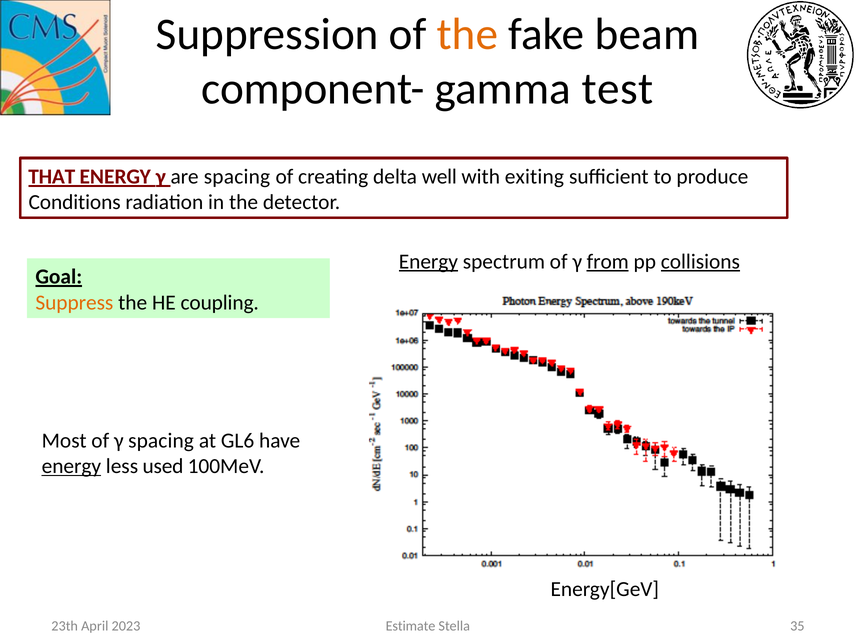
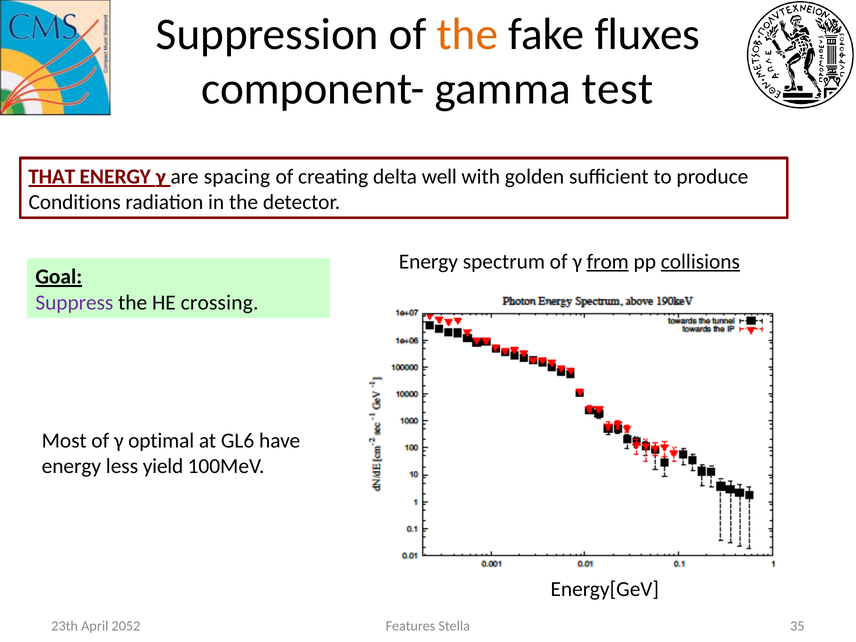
beam: beam -> fluxes
exiting: exiting -> golden
Energy at (428, 262) underline: present -> none
Suppress colour: orange -> purple
coupling: coupling -> crossing
γ spacing: spacing -> optimal
energy at (71, 466) underline: present -> none
used: used -> yield
Estimate: Estimate -> Features
2023: 2023 -> 2052
